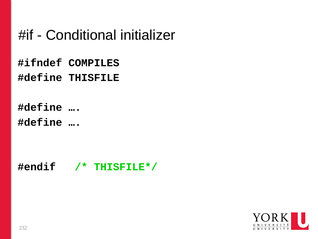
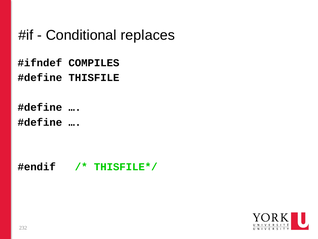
initializer: initializer -> replaces
